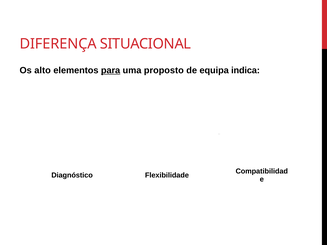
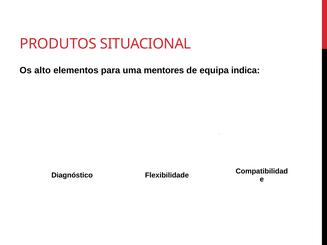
DIFERENÇA: DIFERENÇA -> PRODUTOS
para underline: present -> none
proposto: proposto -> mentores
